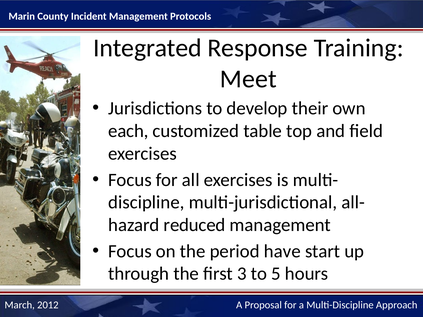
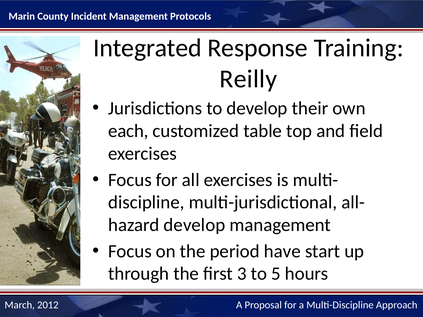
Meet: Meet -> Reilly
reduced at (195, 225): reduced -> develop
